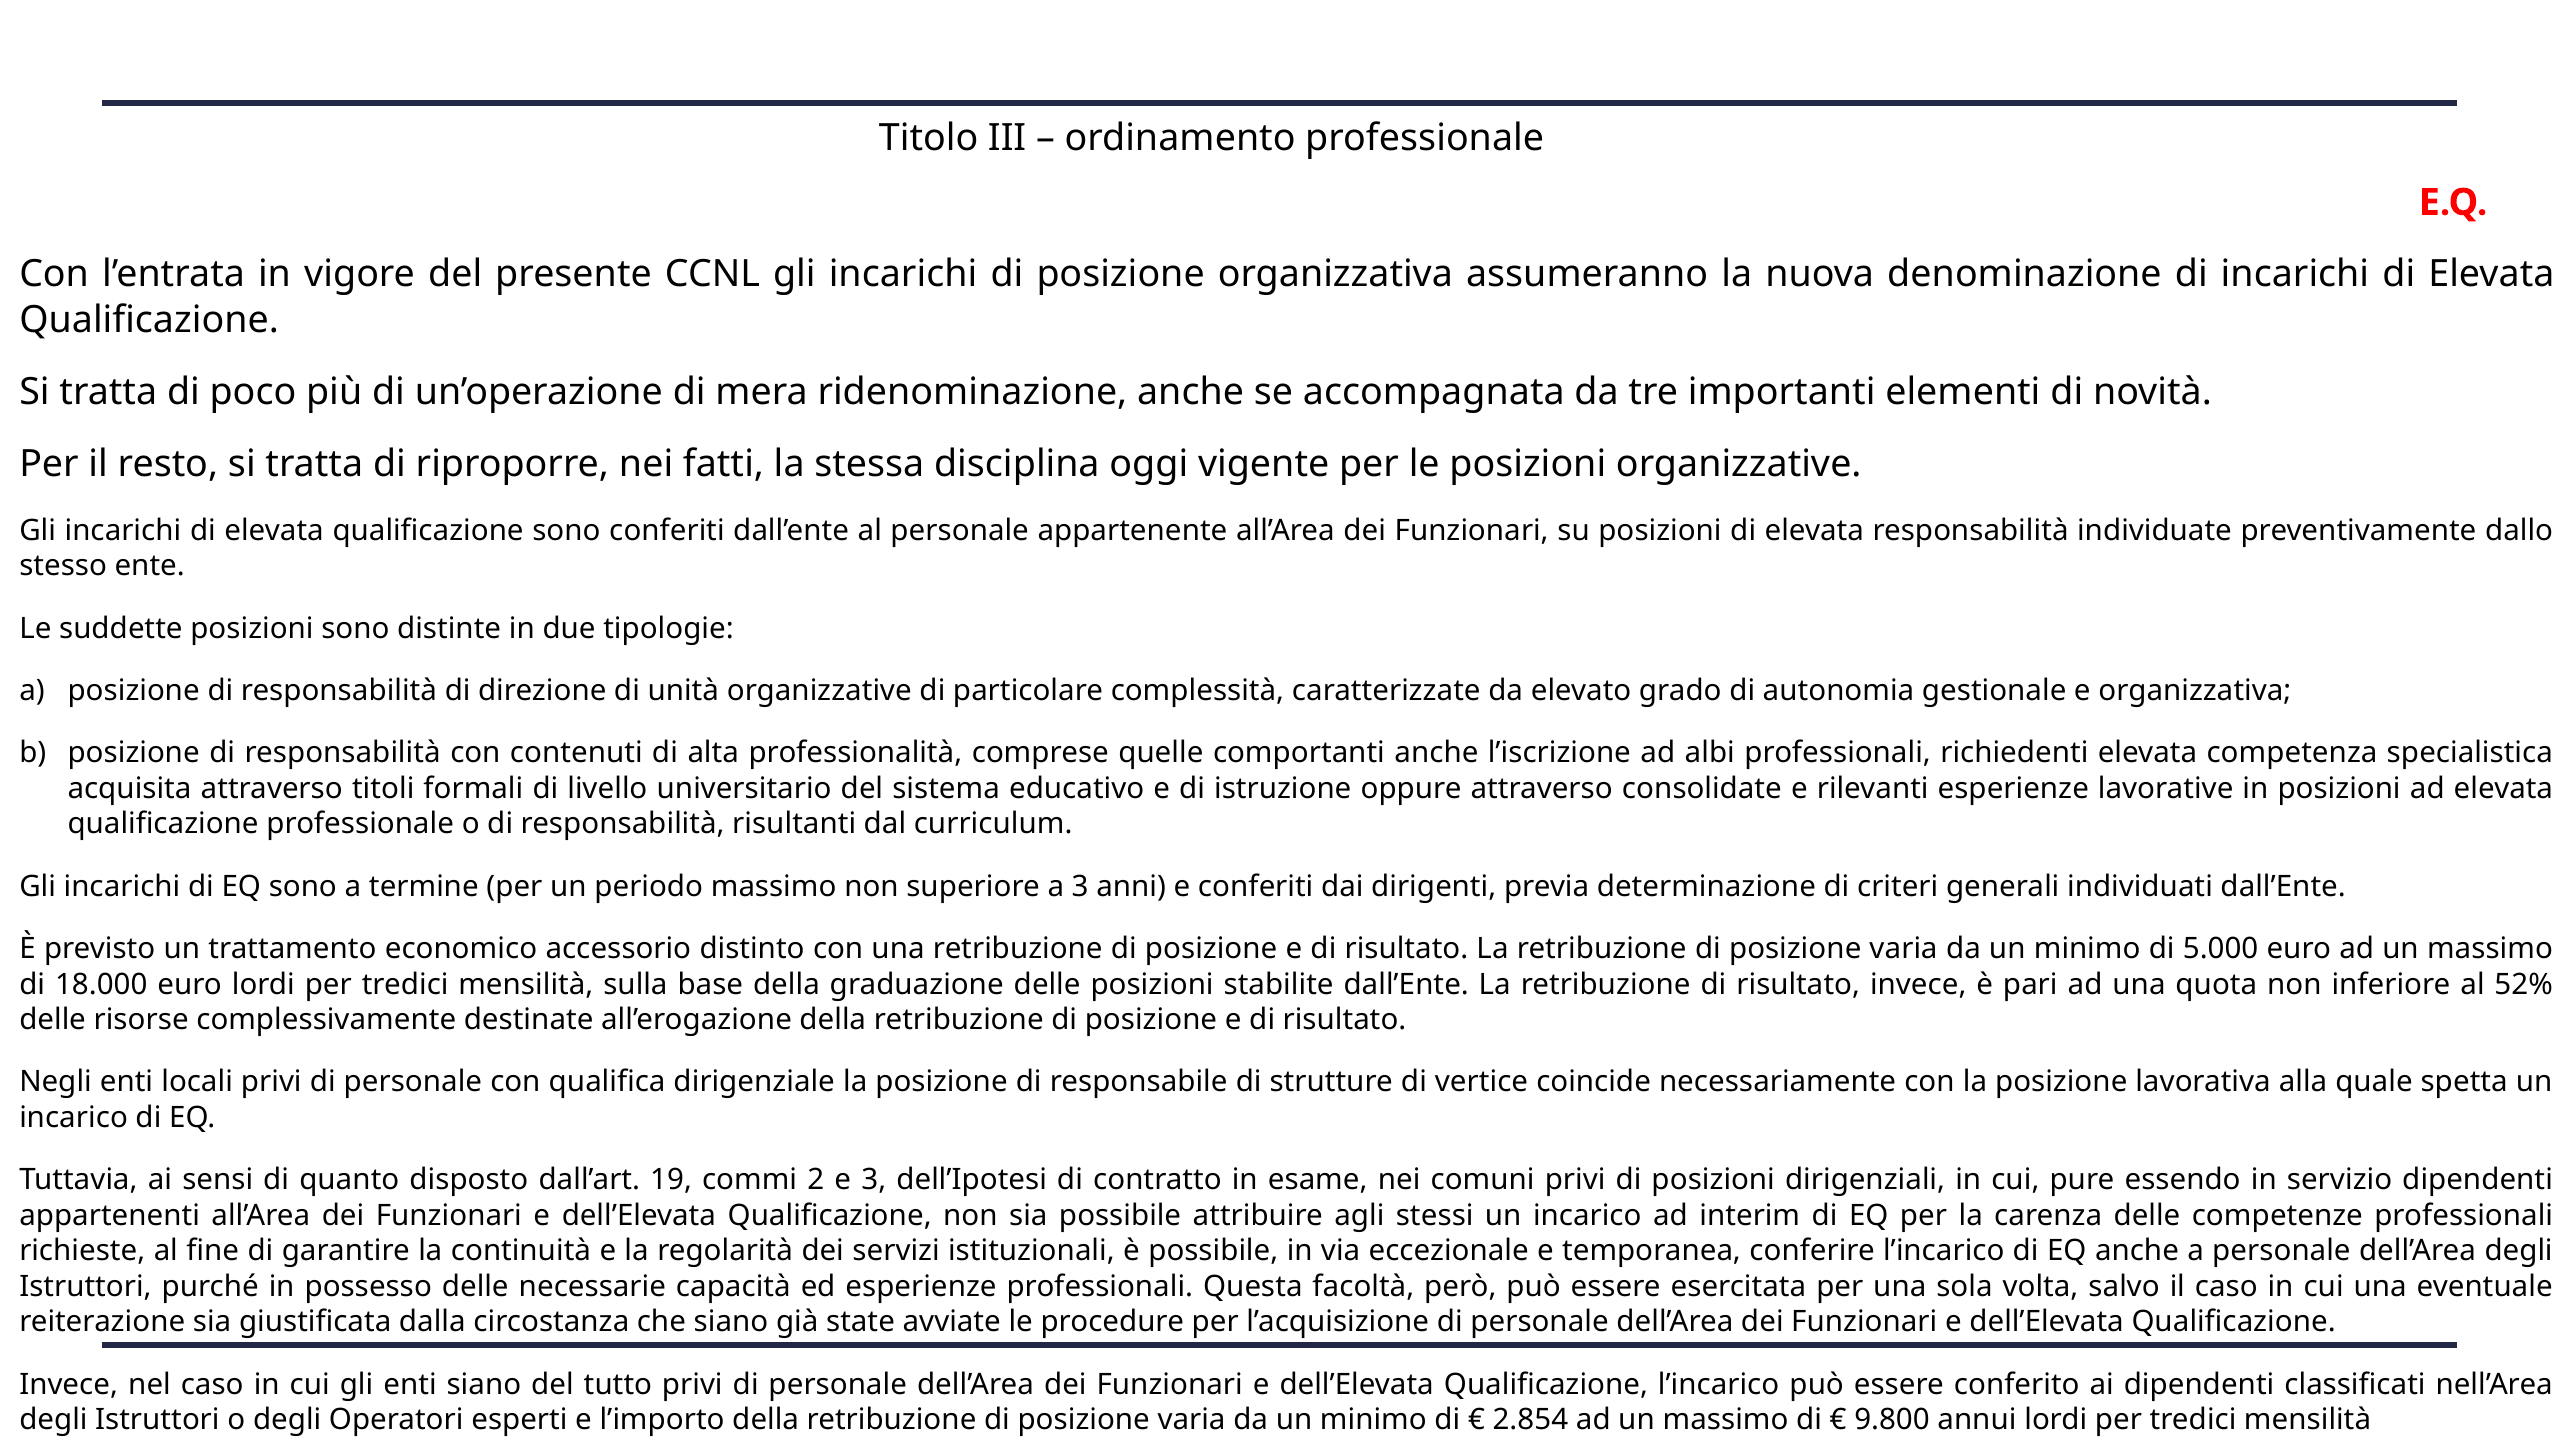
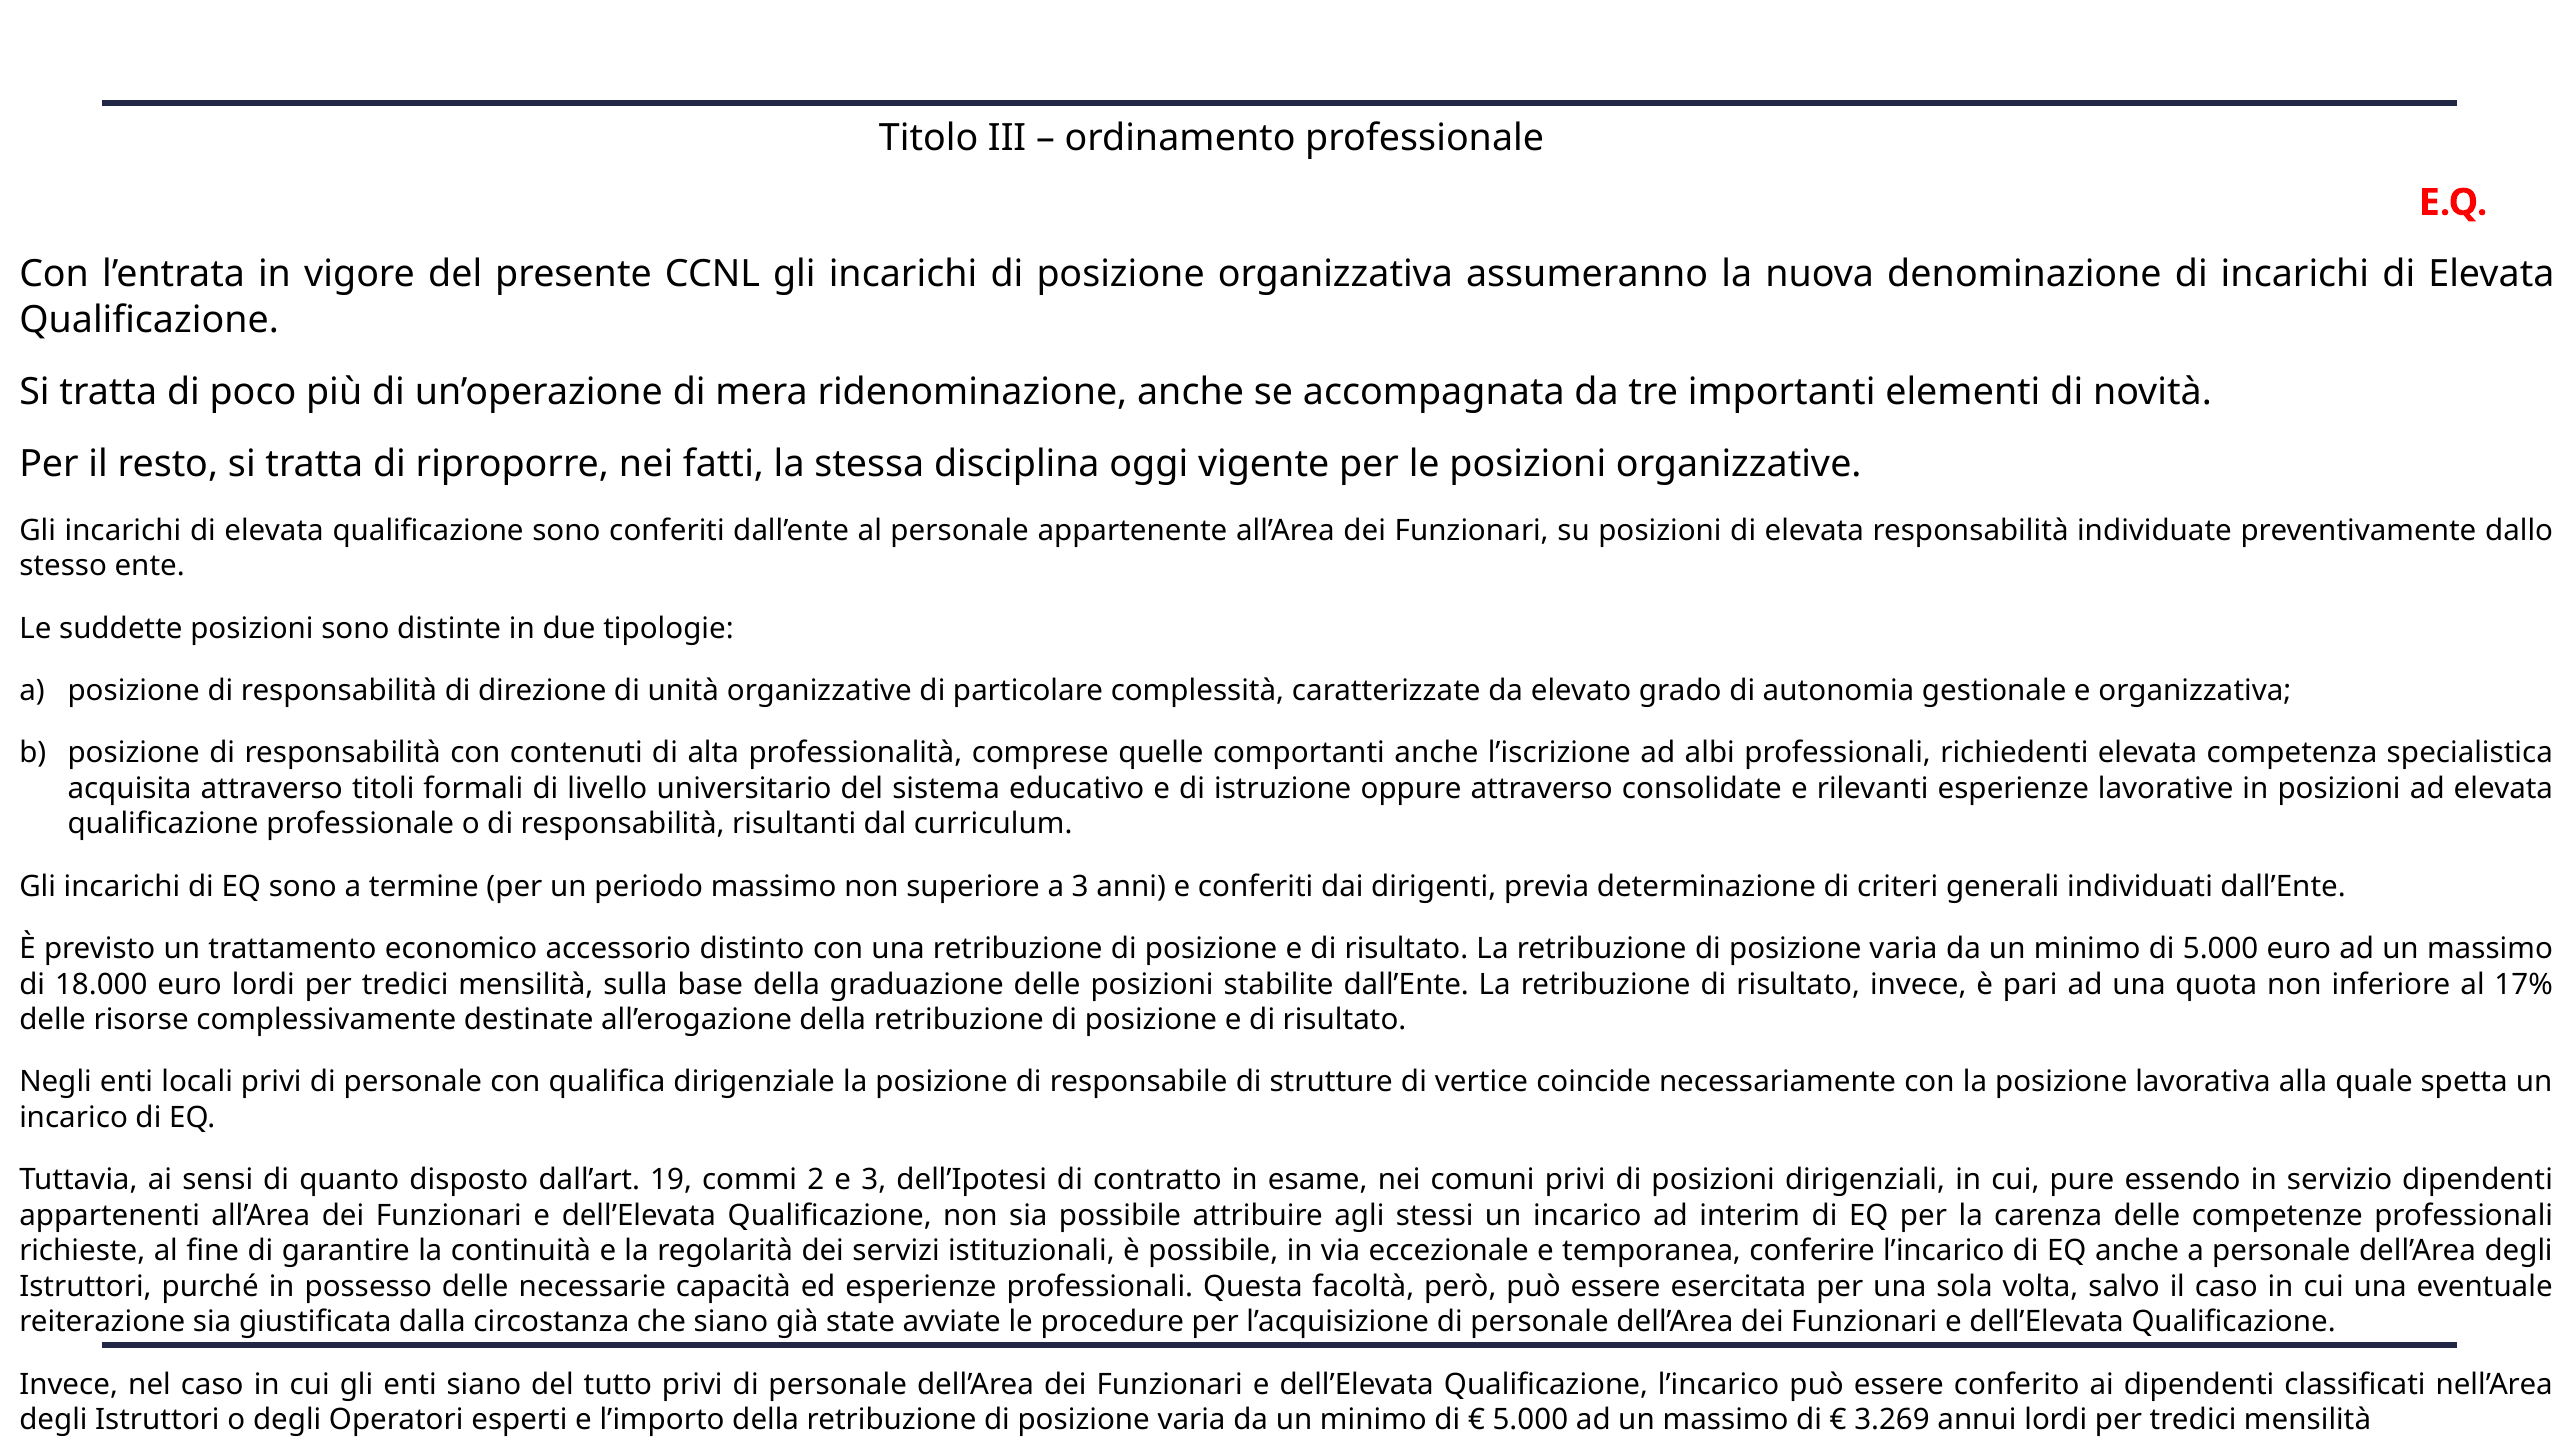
52%: 52% -> 17%
2.854 at (1530, 1420): 2.854 -> 5.000
9.800: 9.800 -> 3.269
